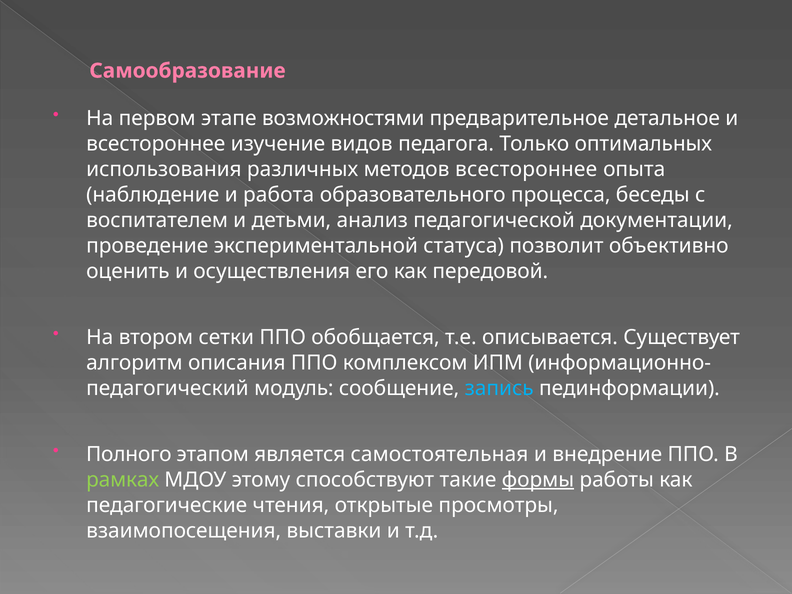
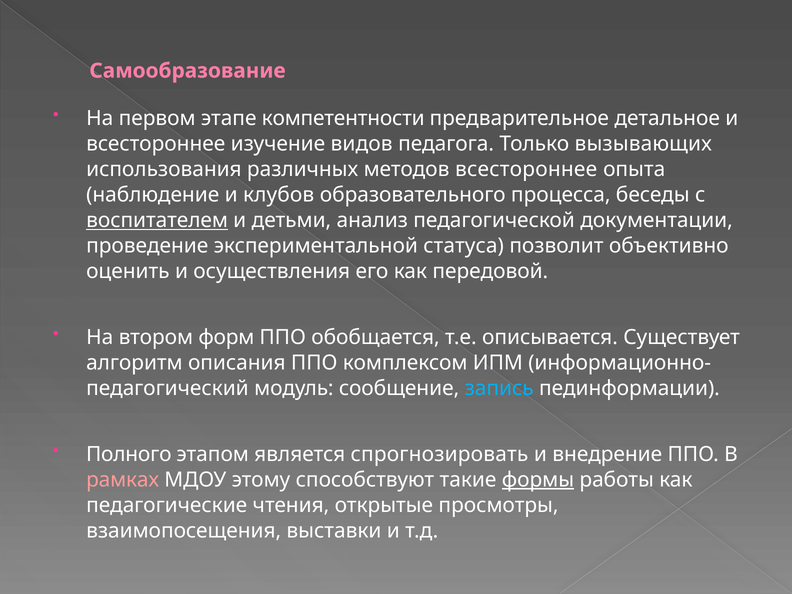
возможностями: возможностями -> компетентности
оптимальных: оптимальных -> вызывающих
работа: работа -> клубов
воспитателем underline: none -> present
сетки: сетки -> форм
самостоятельная: самостоятельная -> спрогнозировать
рамках colour: light green -> pink
